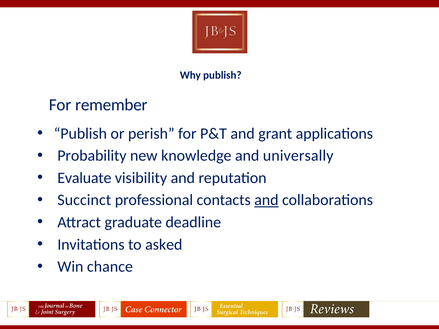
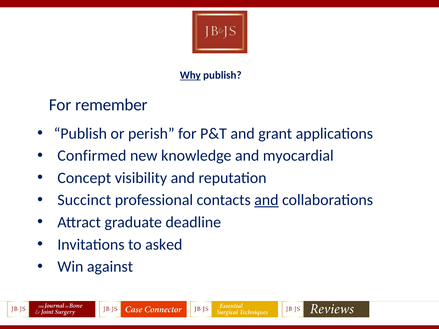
Why underline: none -> present
Probability: Probability -> Confirmed
universally: universally -> myocardial
Evaluate: Evaluate -> Concept
chance: chance -> against
